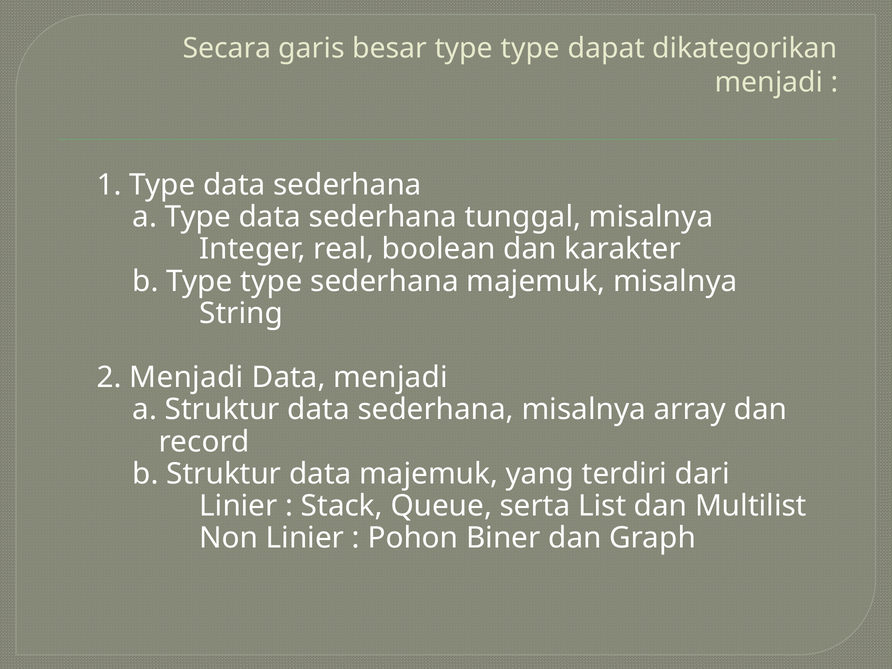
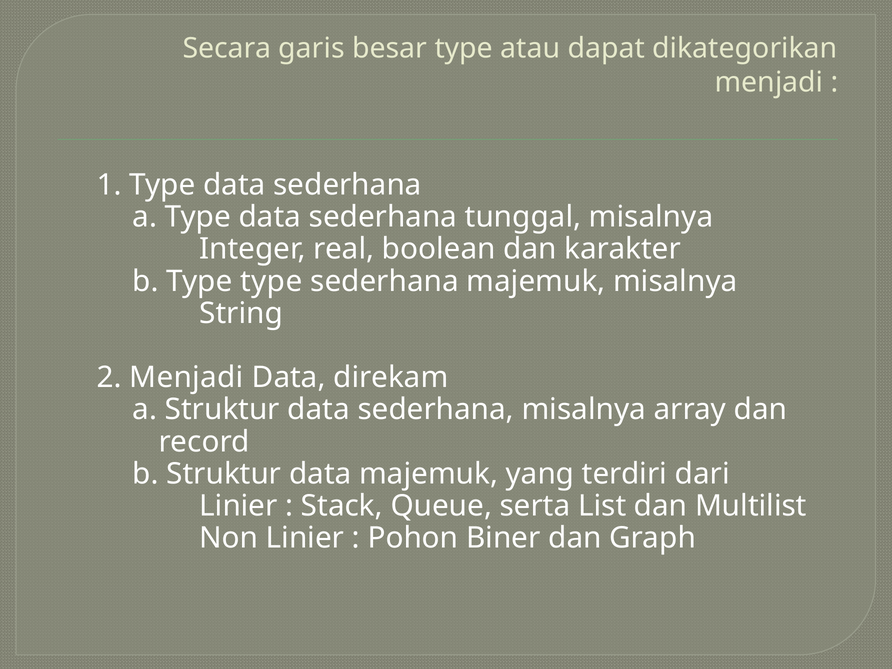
besar type type: type -> atau
Data menjadi: menjadi -> direkam
